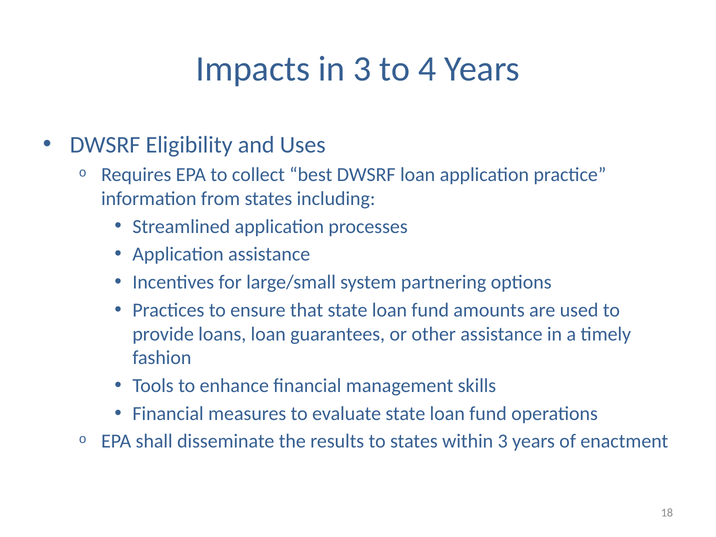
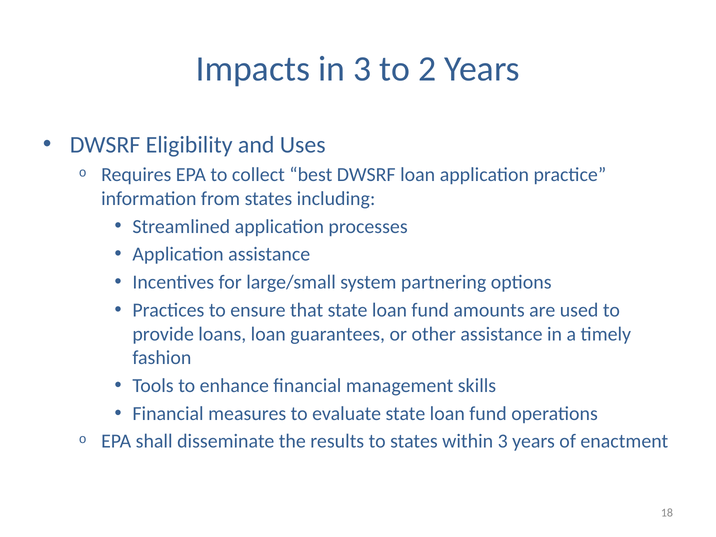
4: 4 -> 2
